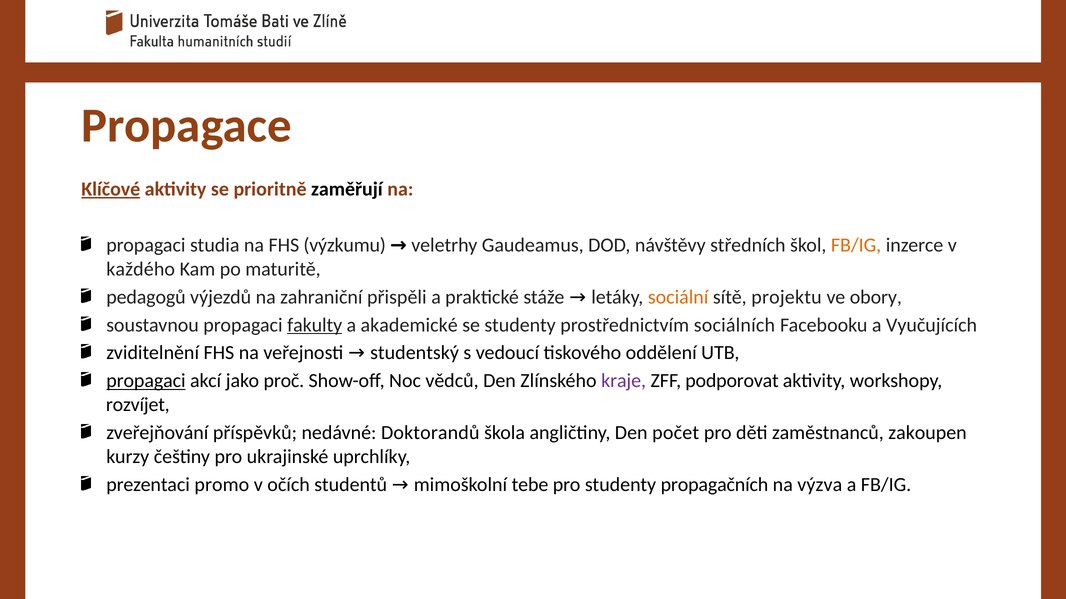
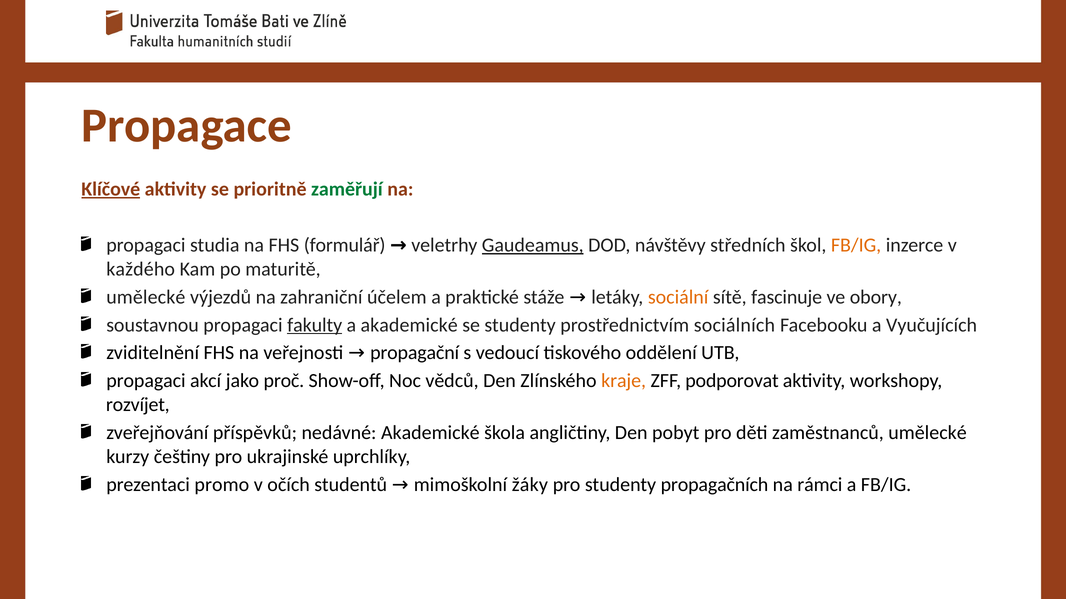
zaměřují colour: black -> green
výzkumu: výzkumu -> formulář
Gaudeamus underline: none -> present
pedagogů at (146, 297): pedagogů -> umělecké
přispěli: přispěli -> účelem
projektu: projektu -> fascinuje
studentský: studentský -> propagační
propagaci at (146, 381) underline: present -> none
kraje colour: purple -> orange
nedávné Doktorandů: Doktorandů -> Akademické
počet: počet -> pobyt
zaměstnanců zakoupen: zakoupen -> umělecké
tebe: tebe -> žáky
výzva: výzva -> rámci
